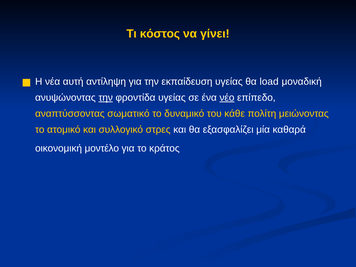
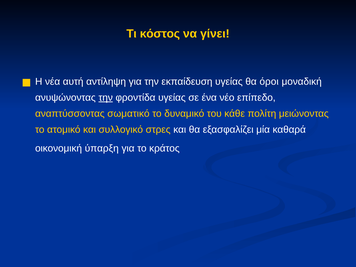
load: load -> όροι
νέο underline: present -> none
μοντέλο: μοντέλο -> ύπαρξη
